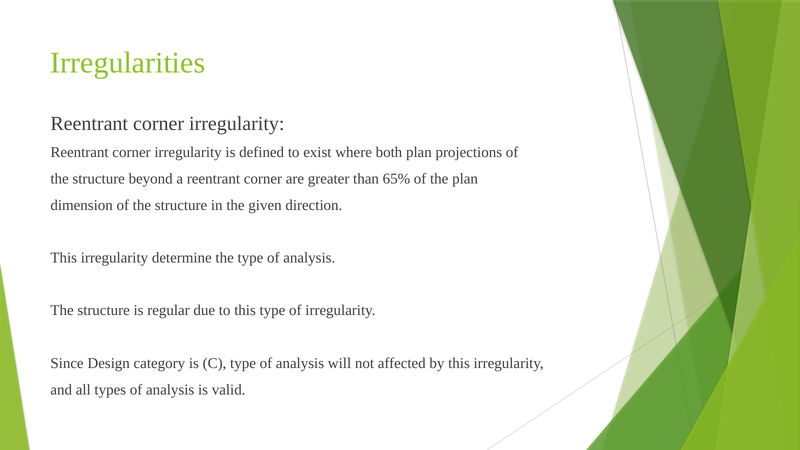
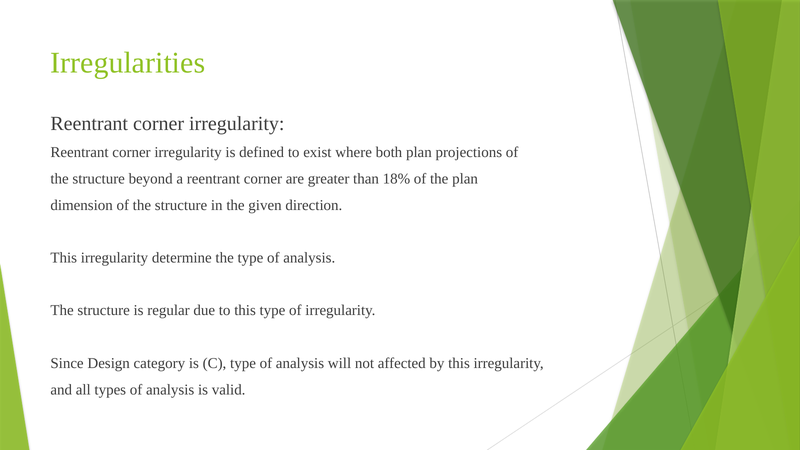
65%: 65% -> 18%
